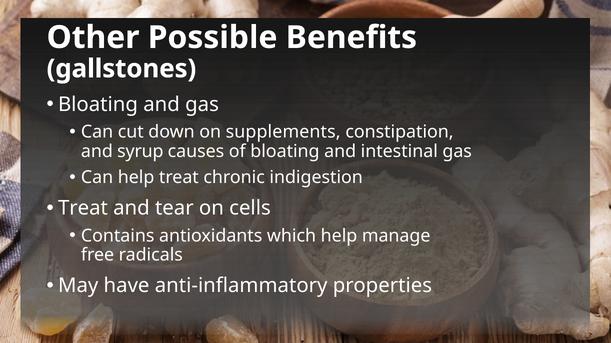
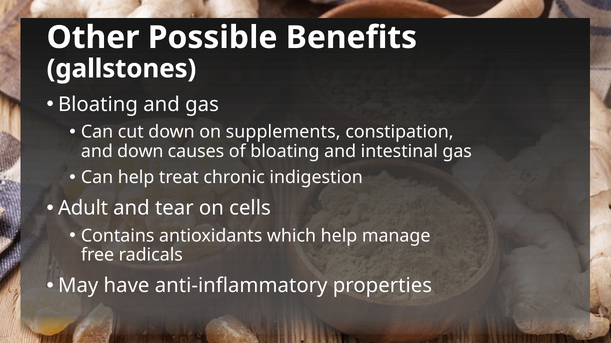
and syrup: syrup -> down
Treat at (83, 209): Treat -> Adult
